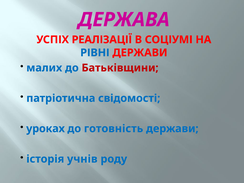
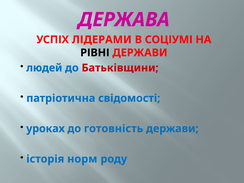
РЕАЛІЗАЦІЇ: РЕАЛІЗАЦІЇ -> ЛІДЕРАМИ
РІВНІ colour: blue -> black
малих: малих -> людей
учнів: учнів -> норм
